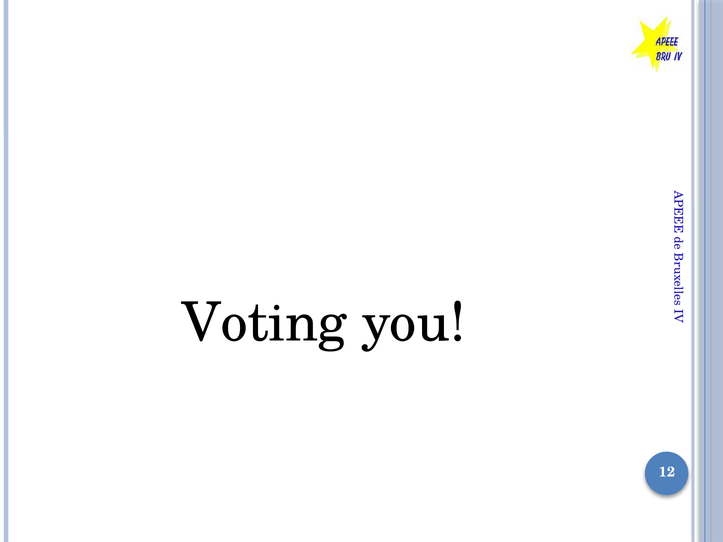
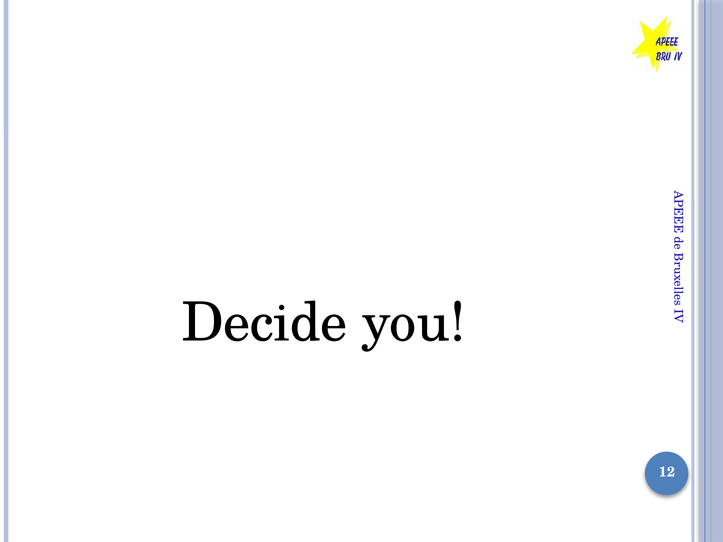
Voting: Voting -> Decide
